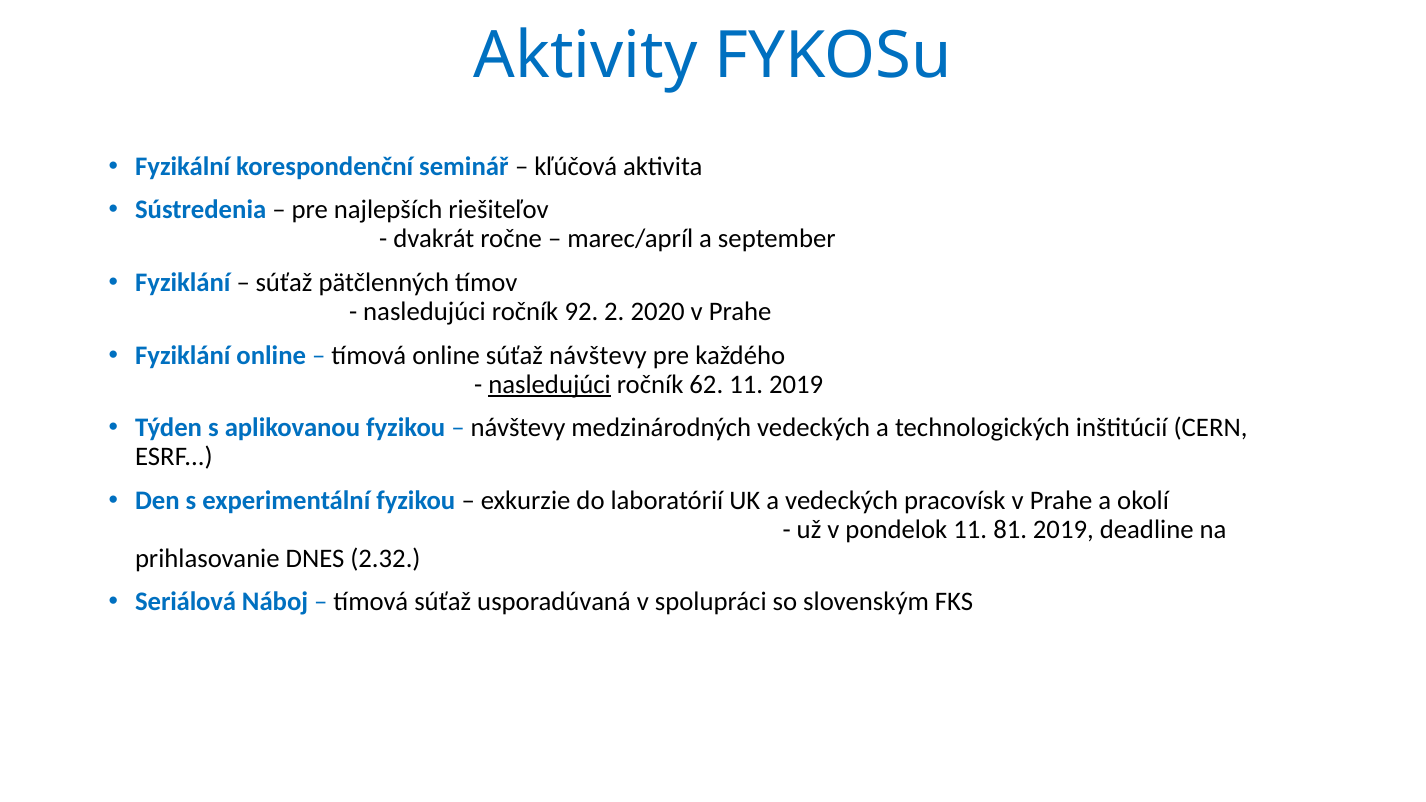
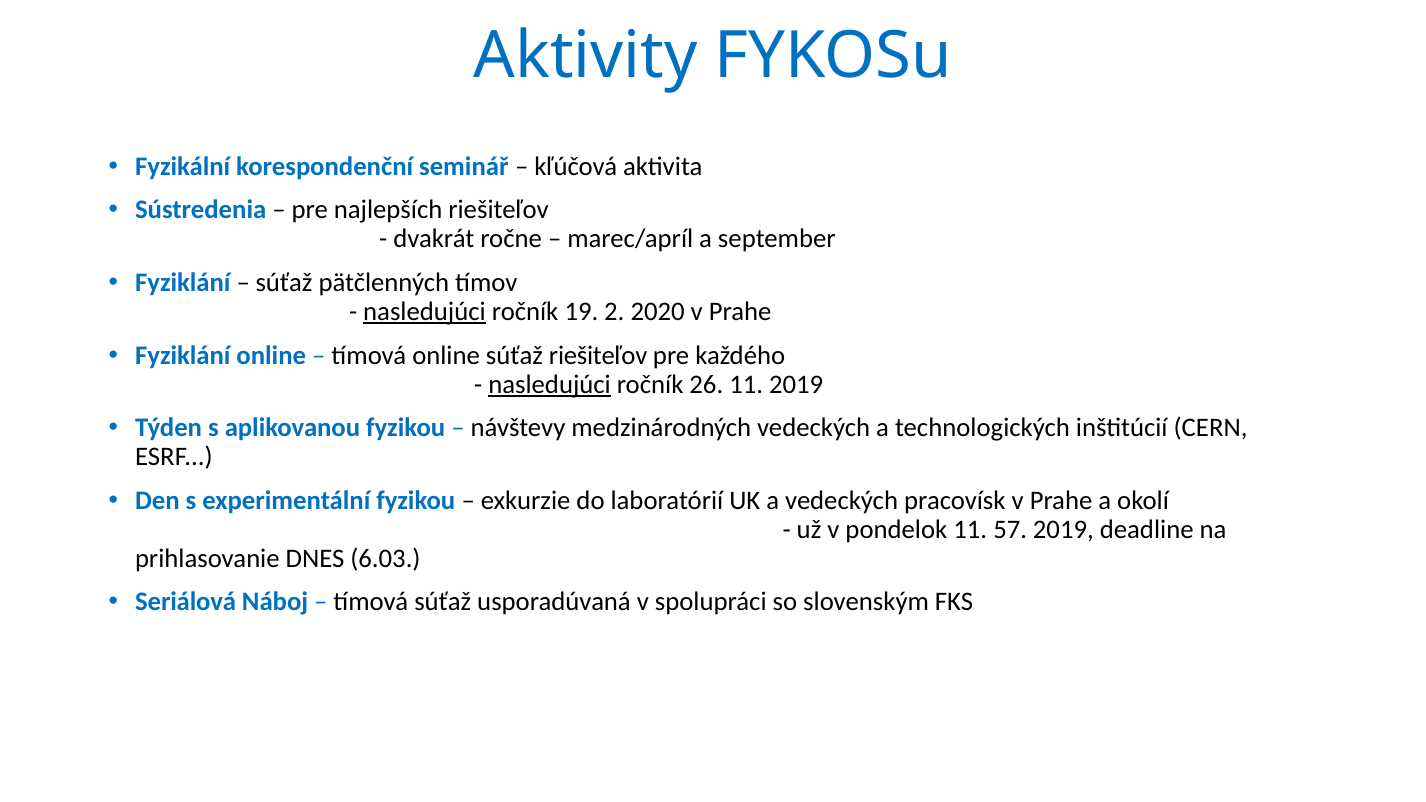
nasledujúci at (424, 312) underline: none -> present
92: 92 -> 19
súťaž návštevy: návštevy -> riešiteľov
62: 62 -> 26
81: 81 -> 57
2.32: 2.32 -> 6.03
